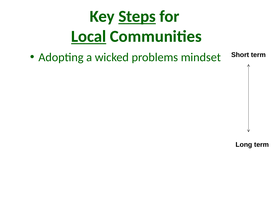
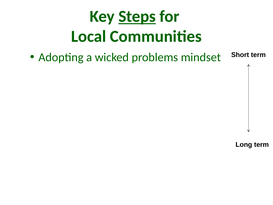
Local underline: present -> none
